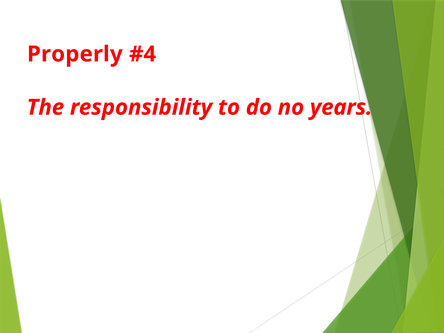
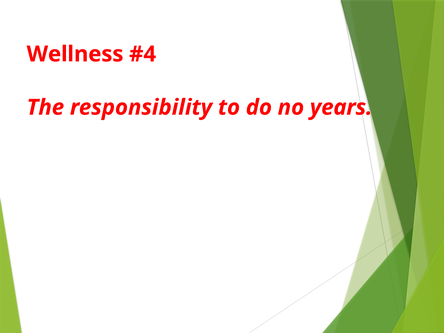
Properly: Properly -> Wellness
